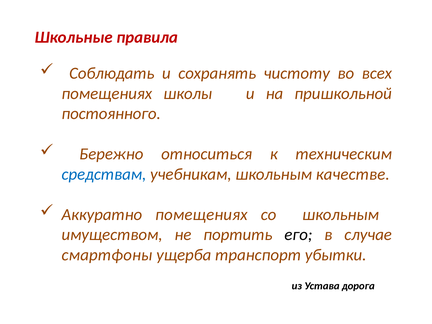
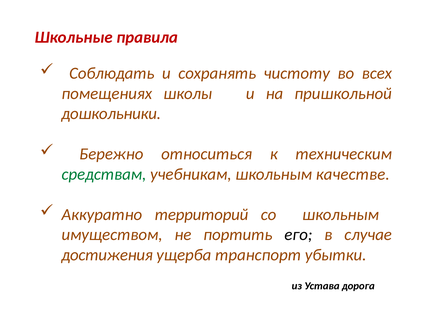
постоянного: постоянного -> дошкольники
средствам colour: blue -> green
Аккуратно помещениях: помещениях -> территорий
смартфоны: смартфоны -> достижения
